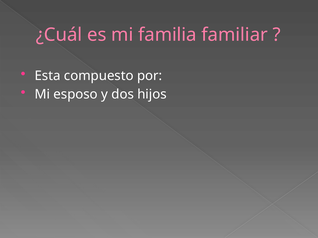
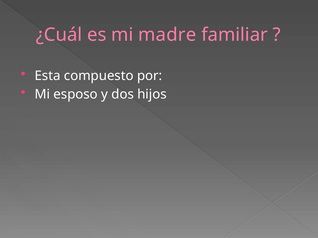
familia: familia -> madre
